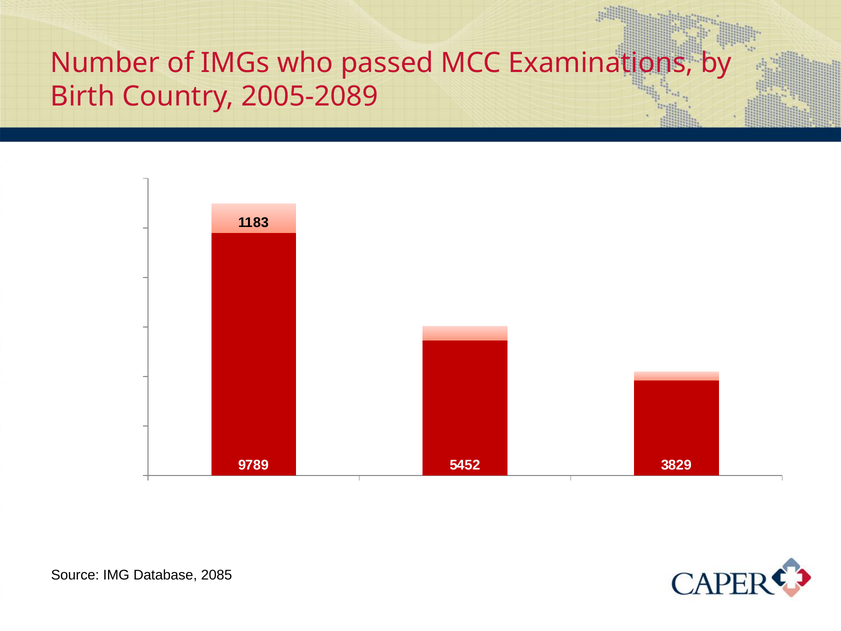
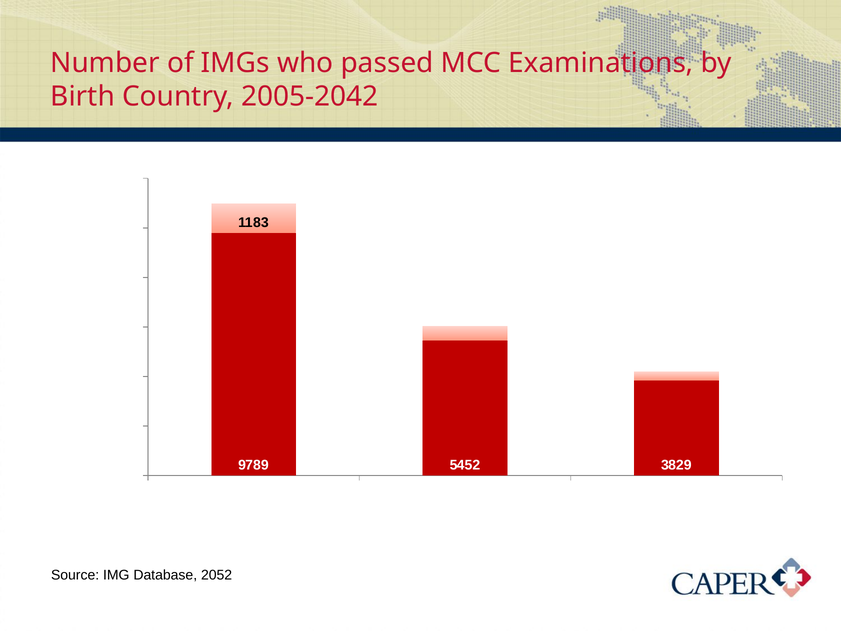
2005-2089: 2005-2089 -> 2005-2042
2085: 2085 -> 2052
